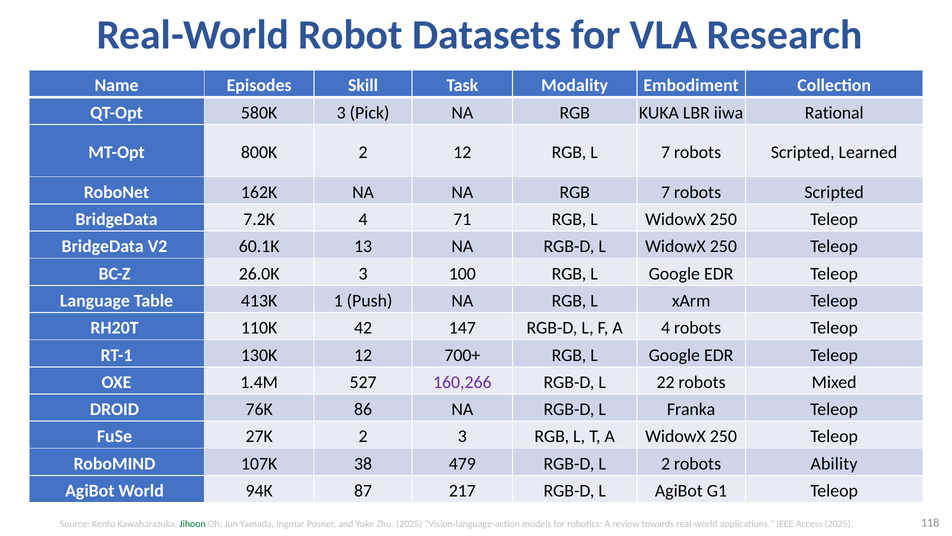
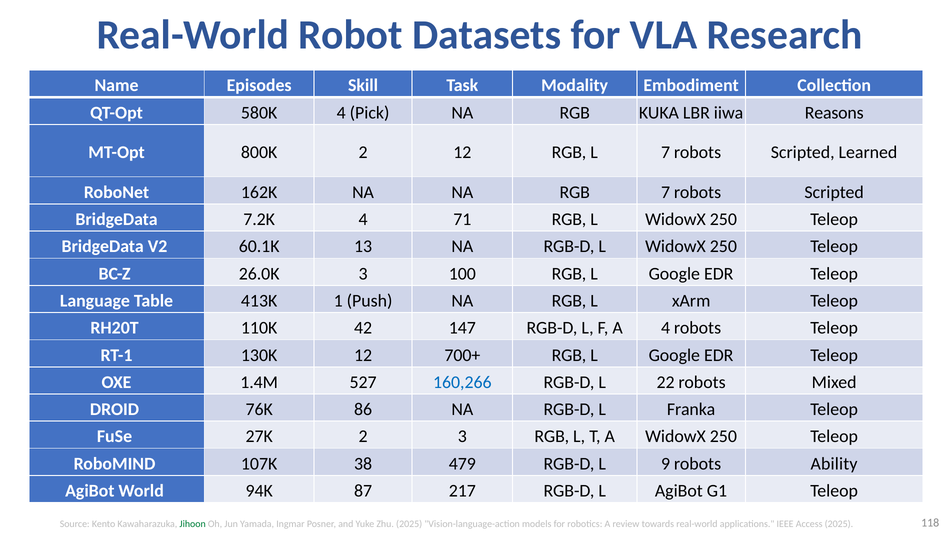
580K 3: 3 -> 4
Rational: Rational -> Reasons
160,266 colour: purple -> blue
L 2: 2 -> 9
